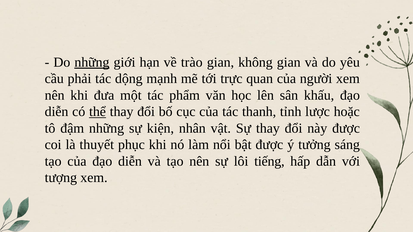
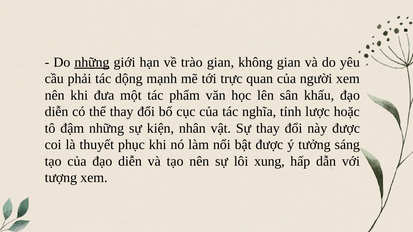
thể underline: present -> none
thanh: thanh -> nghĩa
tiếng: tiếng -> xung
